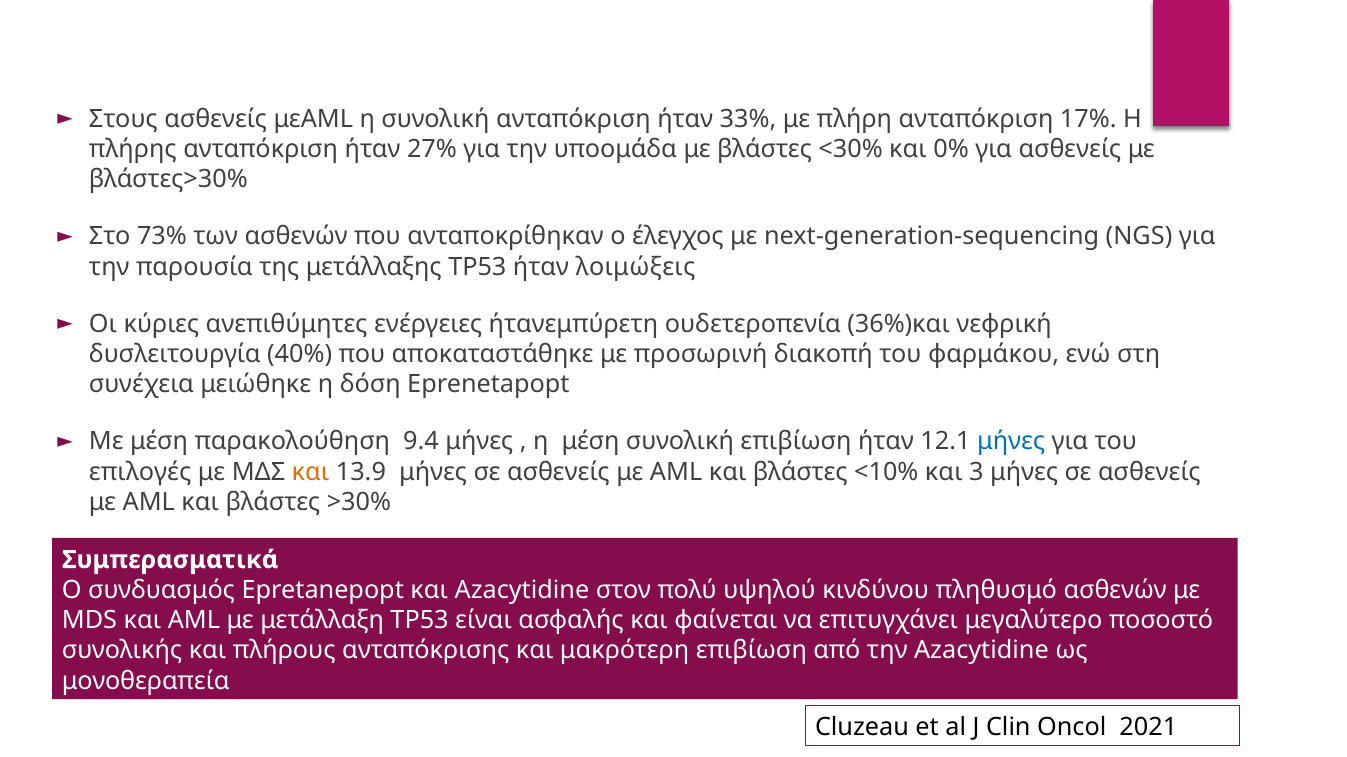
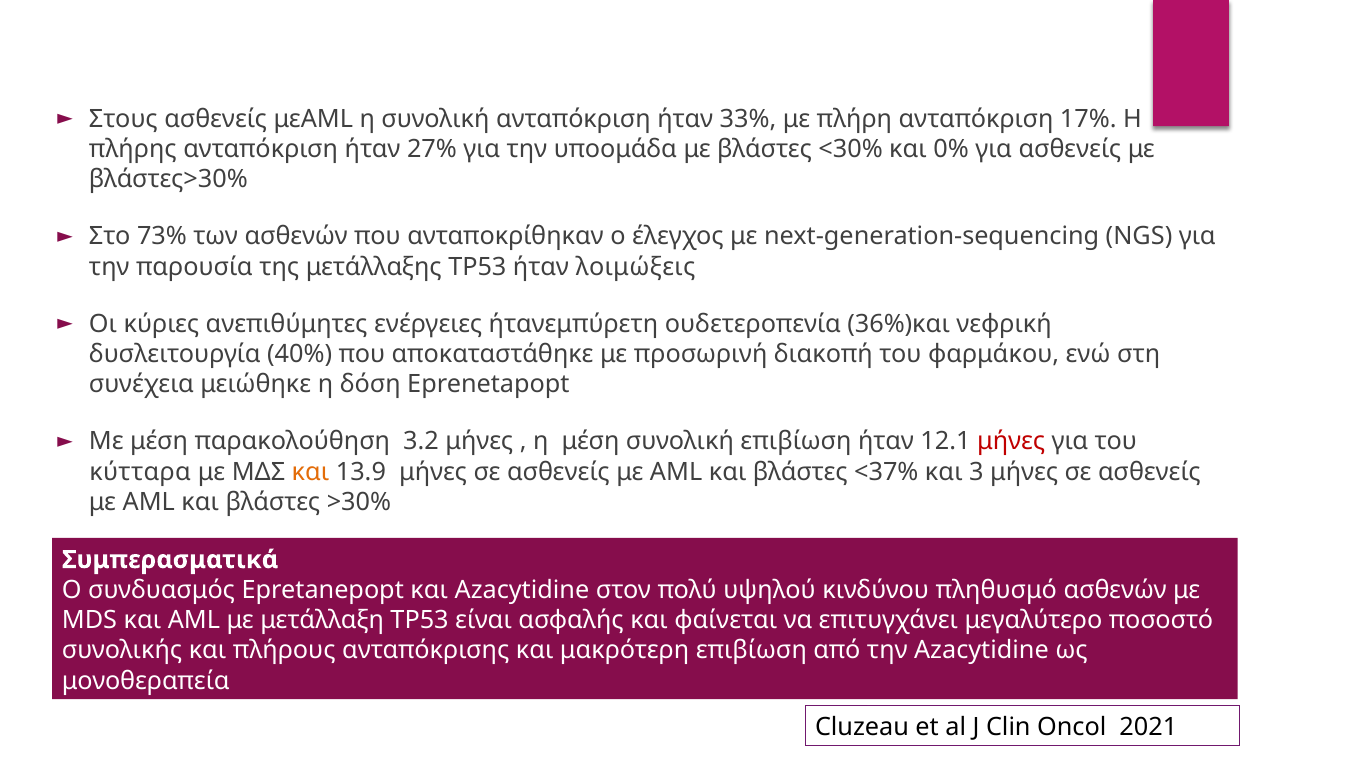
9.4: 9.4 -> 3.2
μήνες at (1011, 442) colour: blue -> red
επιλογές: επιλογές -> κύτταρα
<10%: <10% -> <37%
